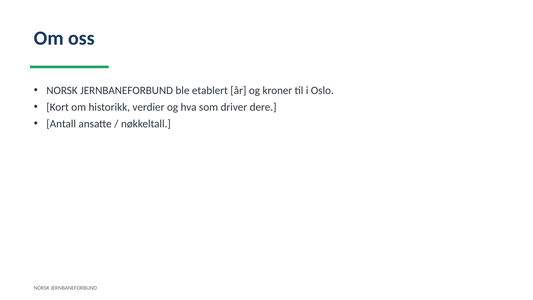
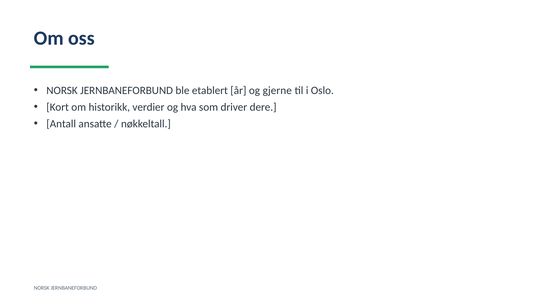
kroner: kroner -> gjerne
